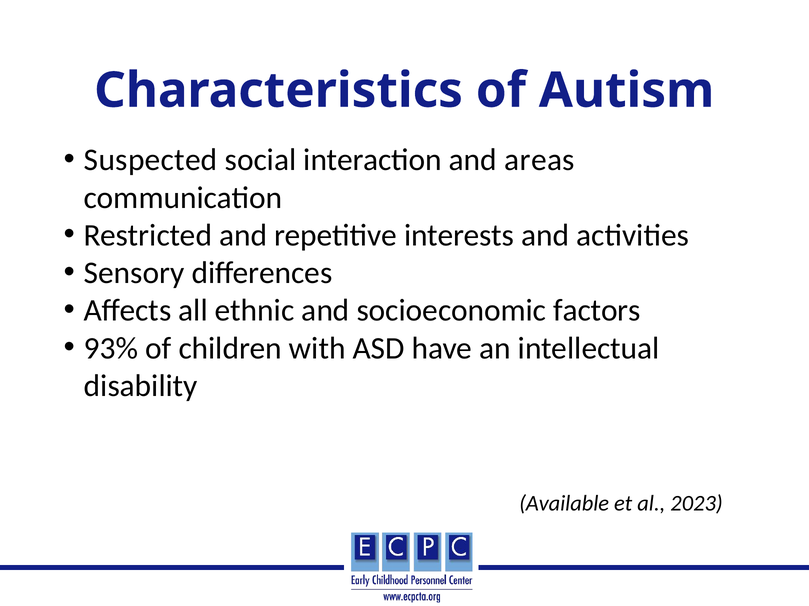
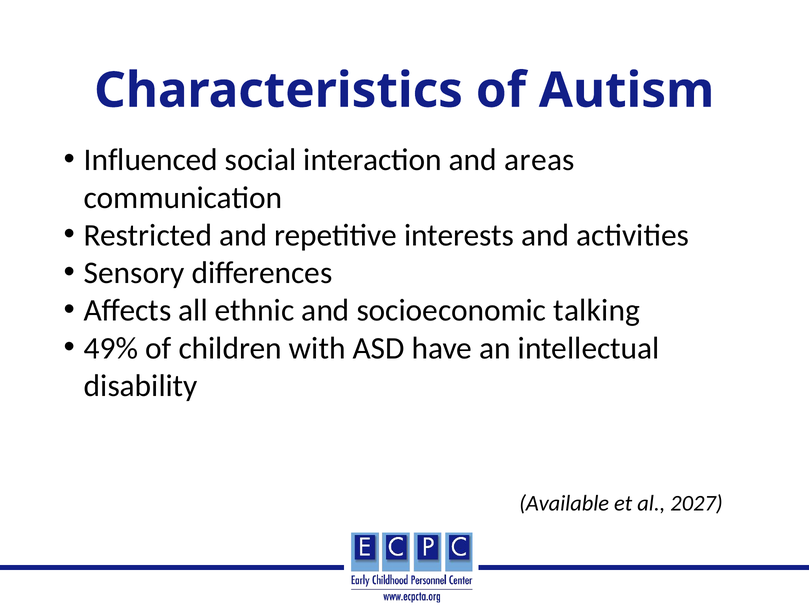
Suspected: Suspected -> Influenced
factors: factors -> talking
93%: 93% -> 49%
2023: 2023 -> 2027
